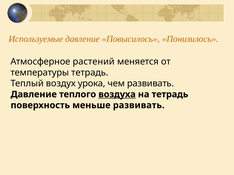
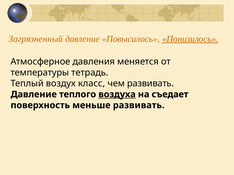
Используемые: Используемые -> Загрязненный
Понизилось underline: none -> present
растений: растений -> давления
урока: урока -> класс
на тетрадь: тетрадь -> съедает
